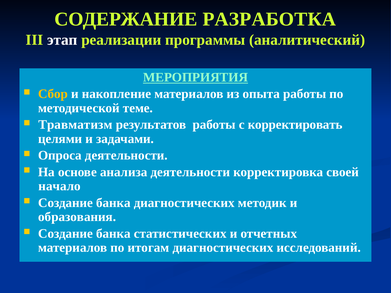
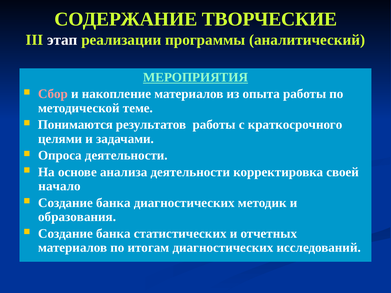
РАЗРАБОТКА: РАЗРАБОТКА -> ТВОРЧЕСКИЕ
Сбор colour: yellow -> pink
Травматизм: Травматизм -> Понимаются
корректировать: корректировать -> краткосрочного
